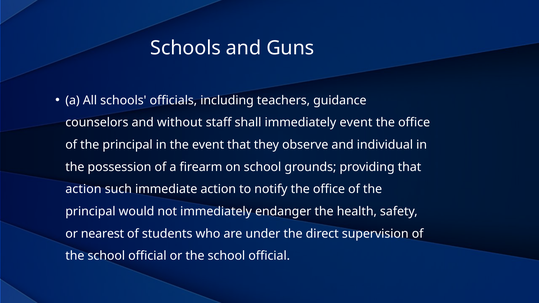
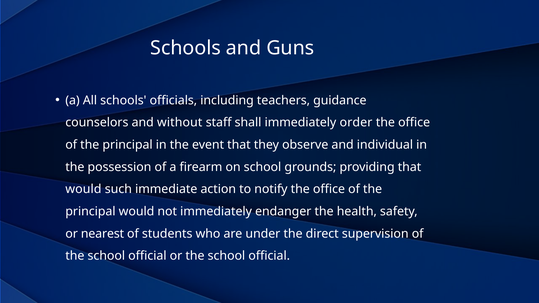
immediately event: event -> order
action at (83, 189): action -> would
